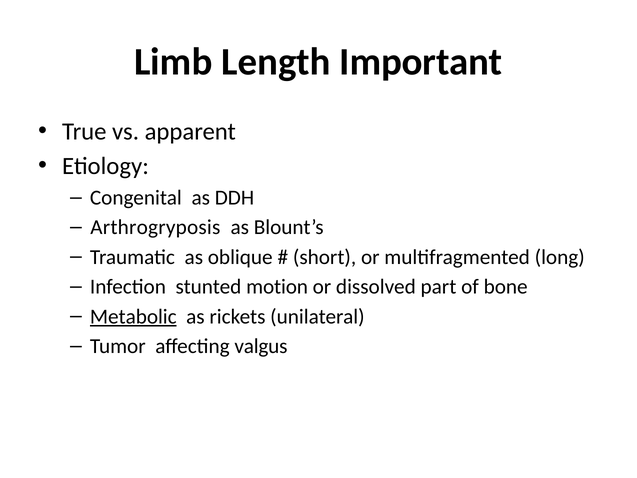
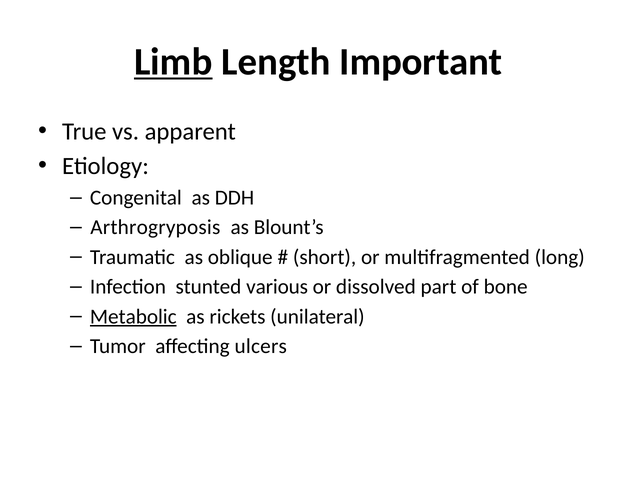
Limb underline: none -> present
motion: motion -> various
valgus: valgus -> ulcers
